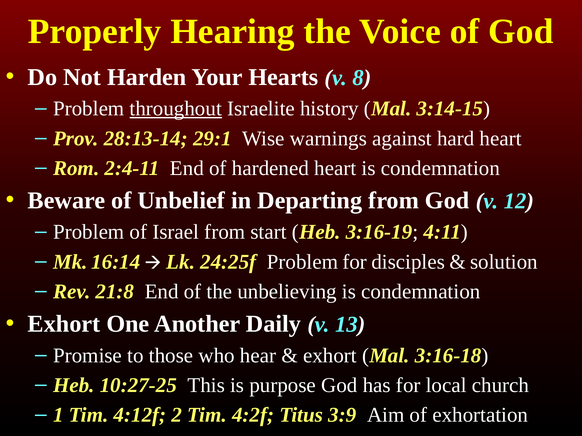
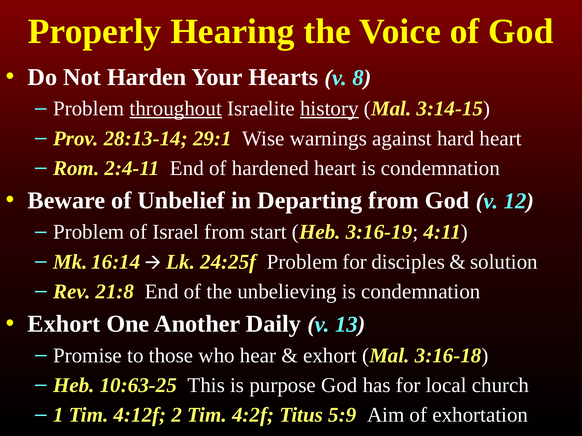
history underline: none -> present
10:27-25: 10:27-25 -> 10:63-25
3:9: 3:9 -> 5:9
